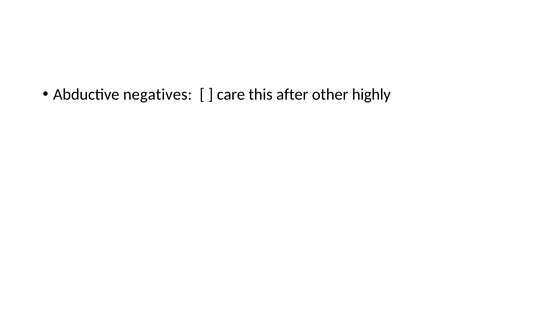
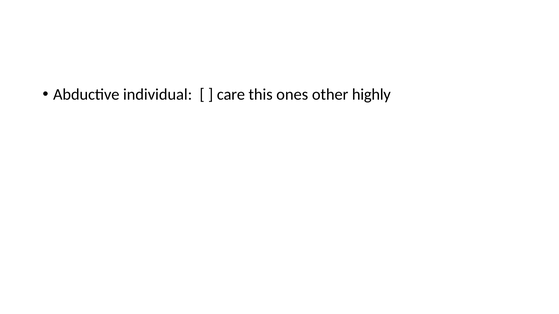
negatives: negatives -> individual
after: after -> ones
